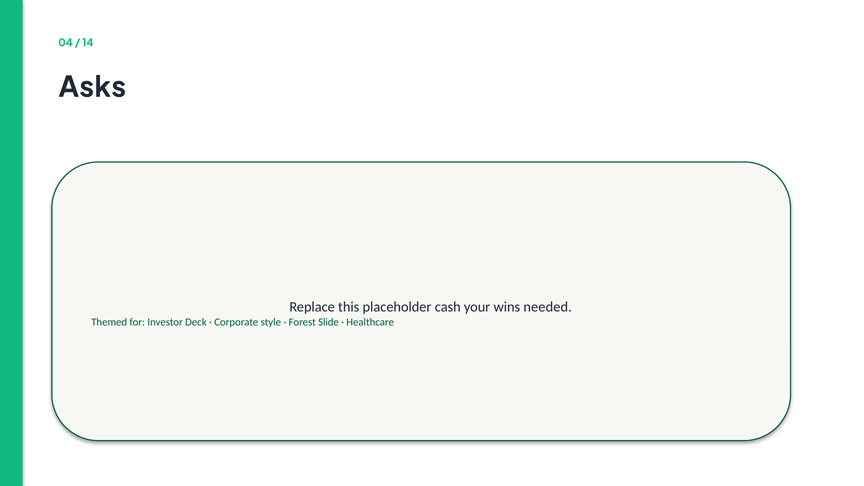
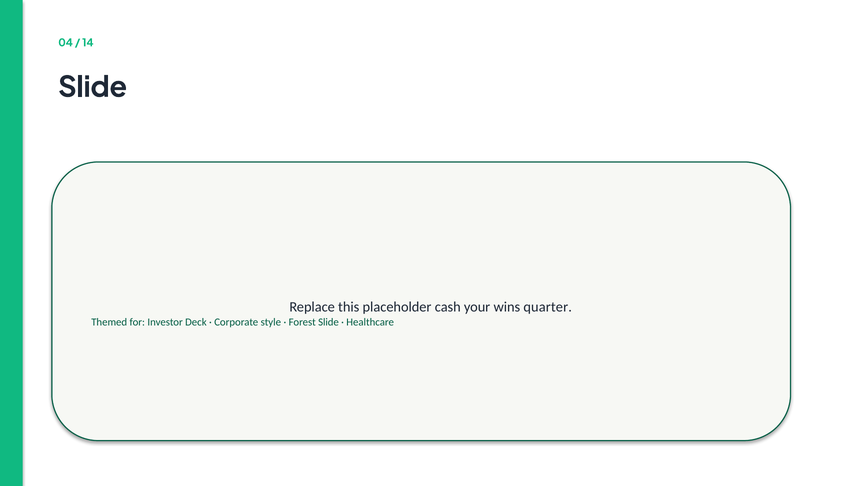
Asks at (92, 87): Asks -> Slide
needed: needed -> quarter
